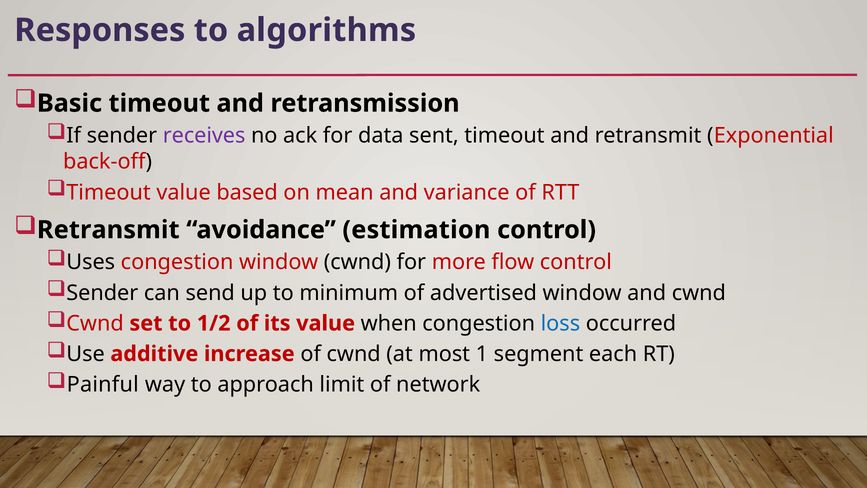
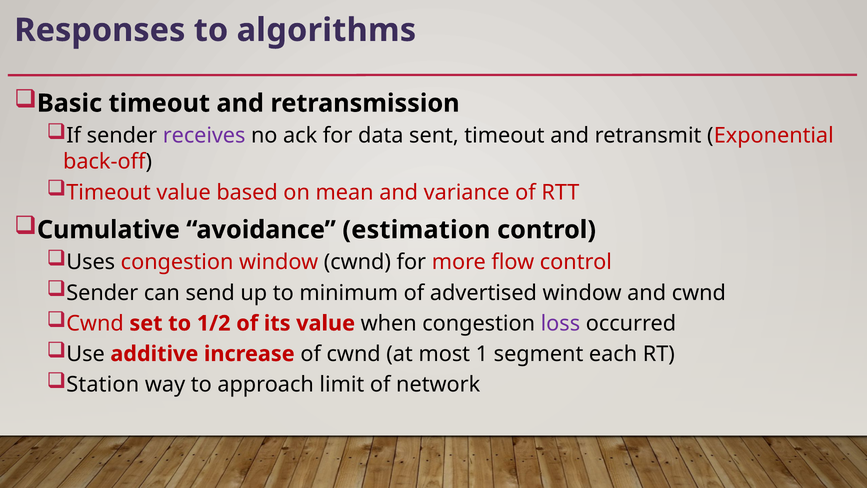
Retransmit at (108, 230): Retransmit -> Cumulative
loss colour: blue -> purple
Painful: Painful -> Station
